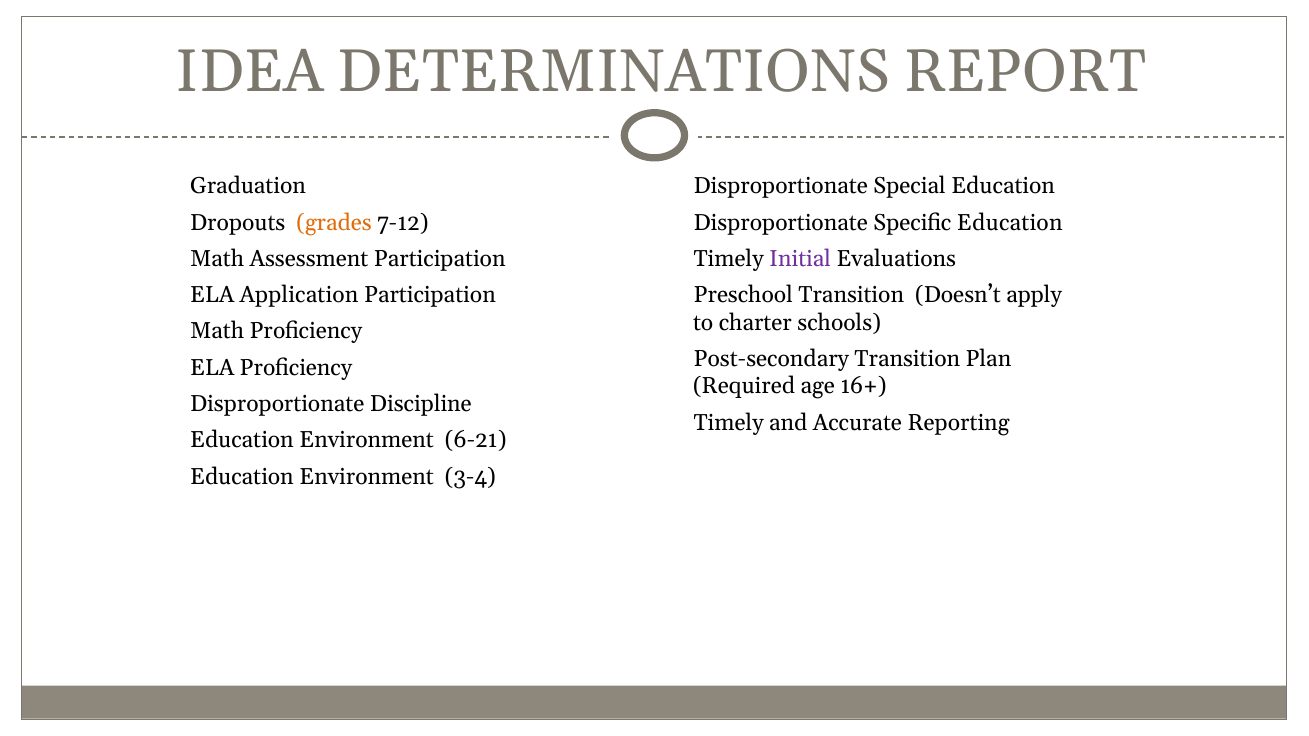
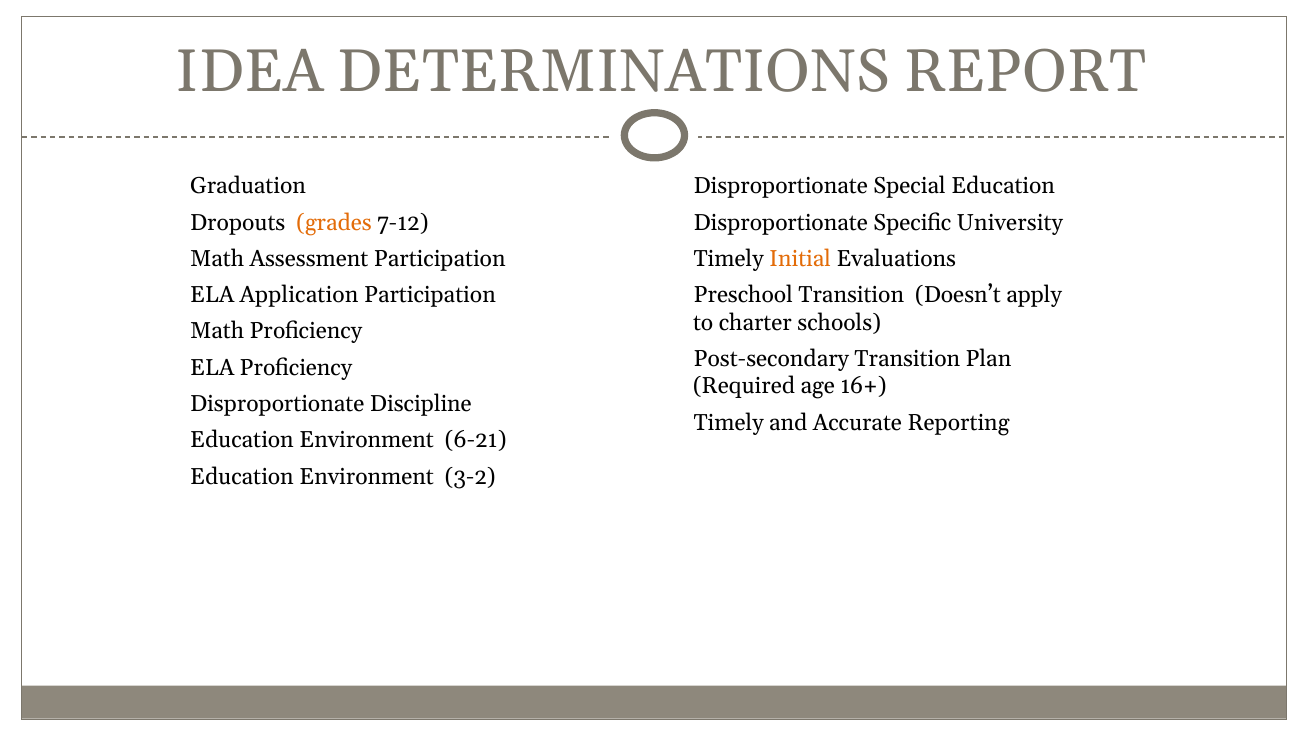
Specific Education: Education -> University
Initial colour: purple -> orange
3-4: 3-4 -> 3-2
